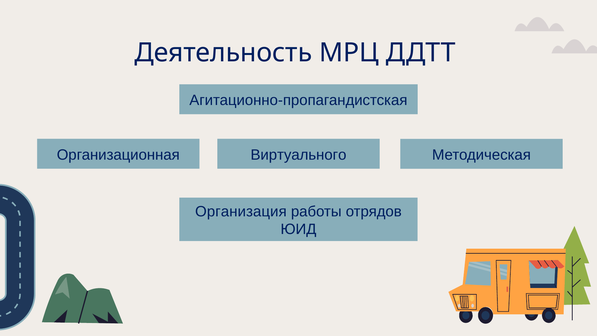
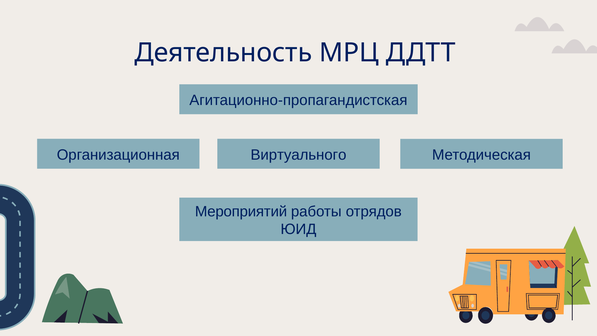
Организация: Организация -> Мероприятий
